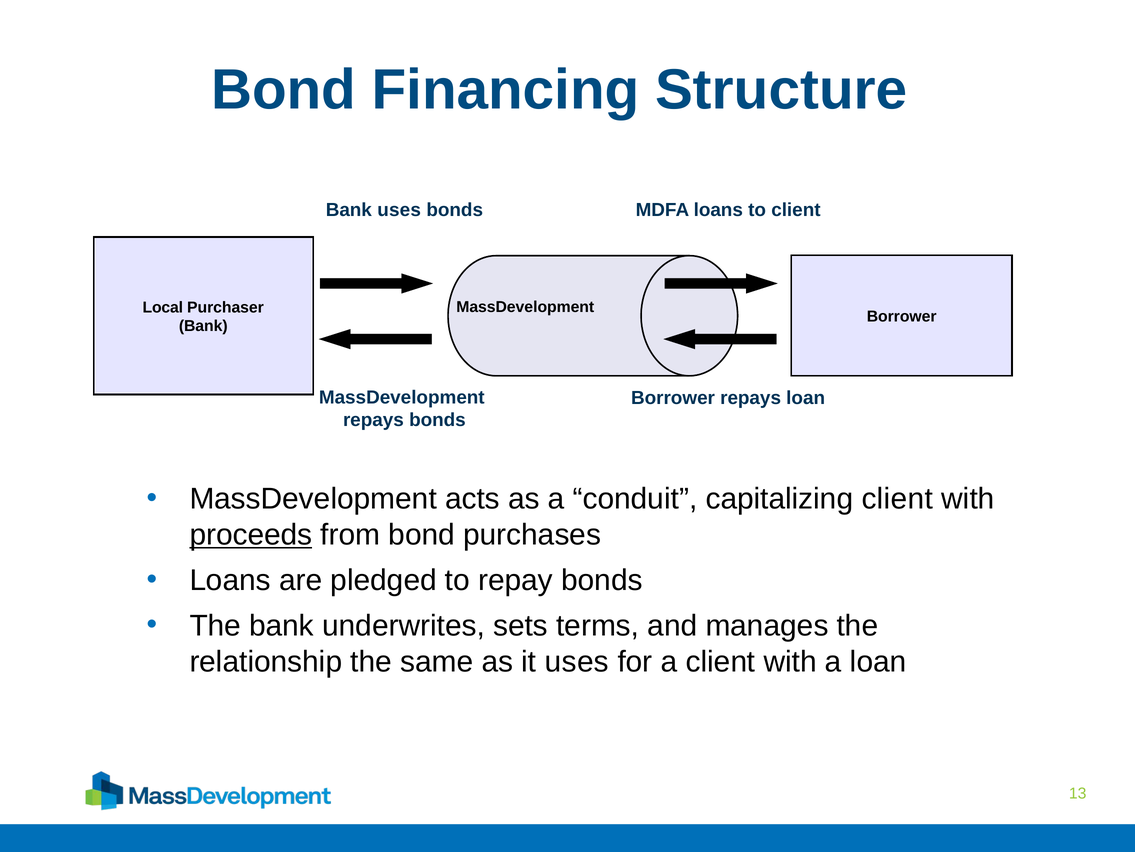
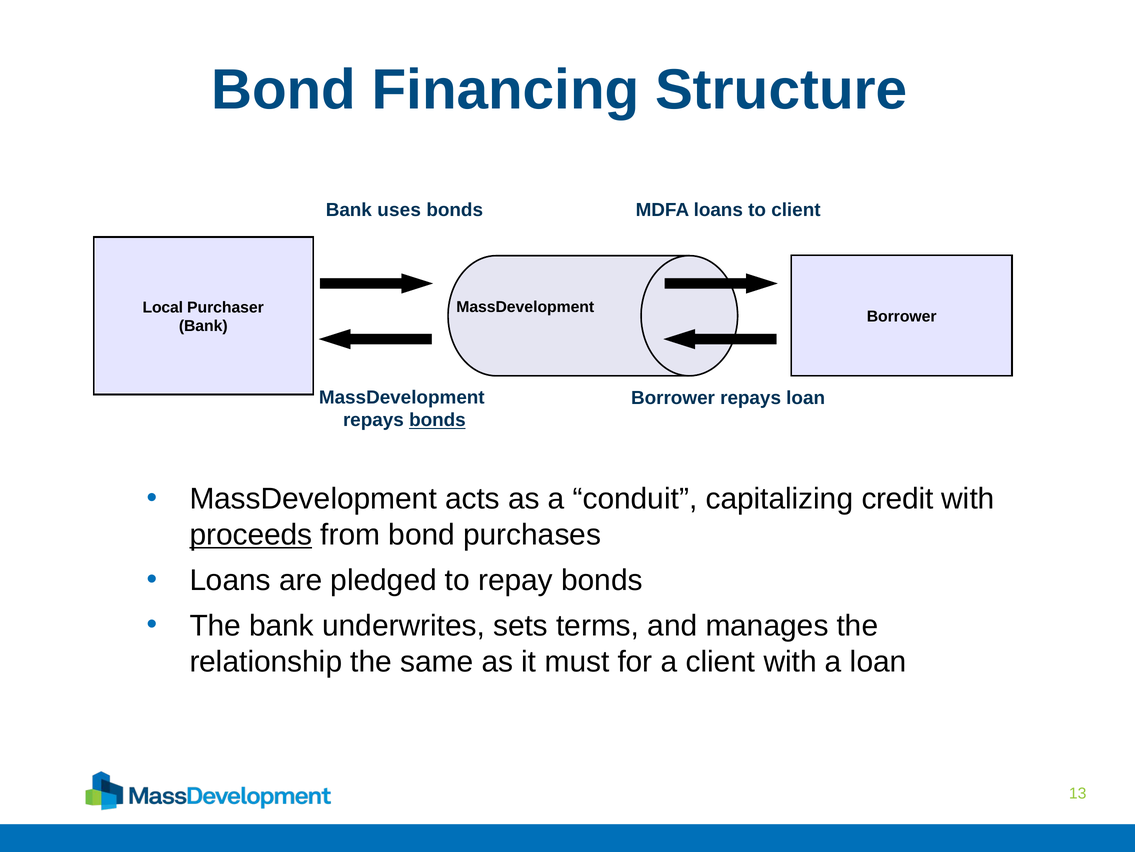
bonds at (437, 420) underline: none -> present
capitalizing client: client -> credit
it uses: uses -> must
